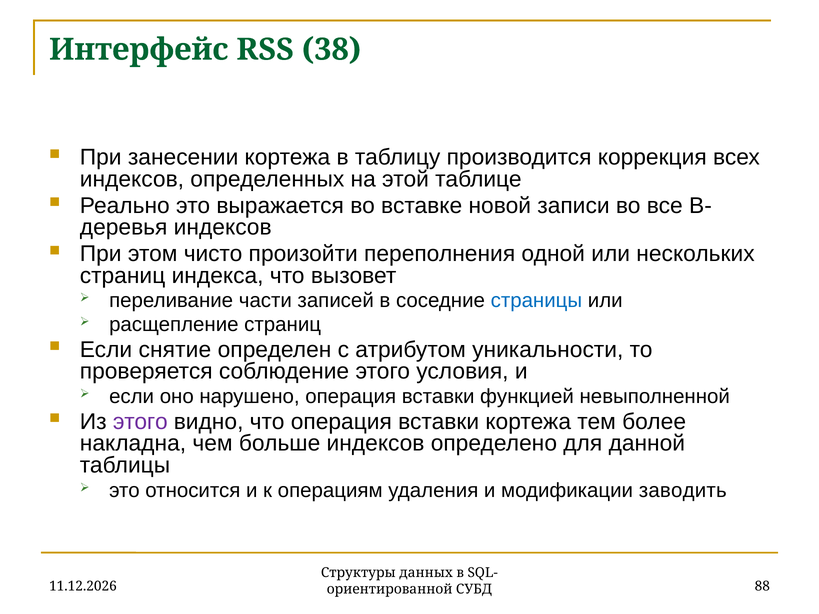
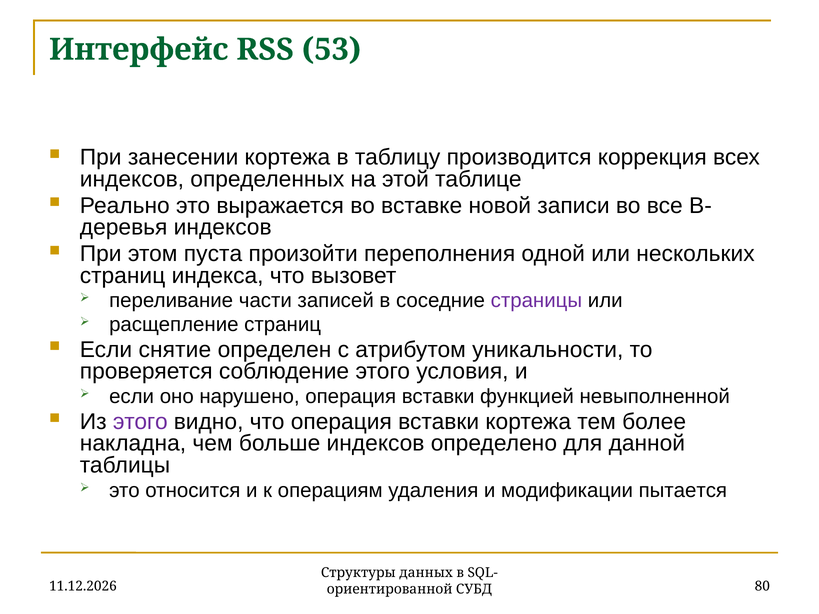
38: 38 -> 53
чисто: чисто -> пуста
страницы colour: blue -> purple
заводить: заводить -> пытается
88: 88 -> 80
